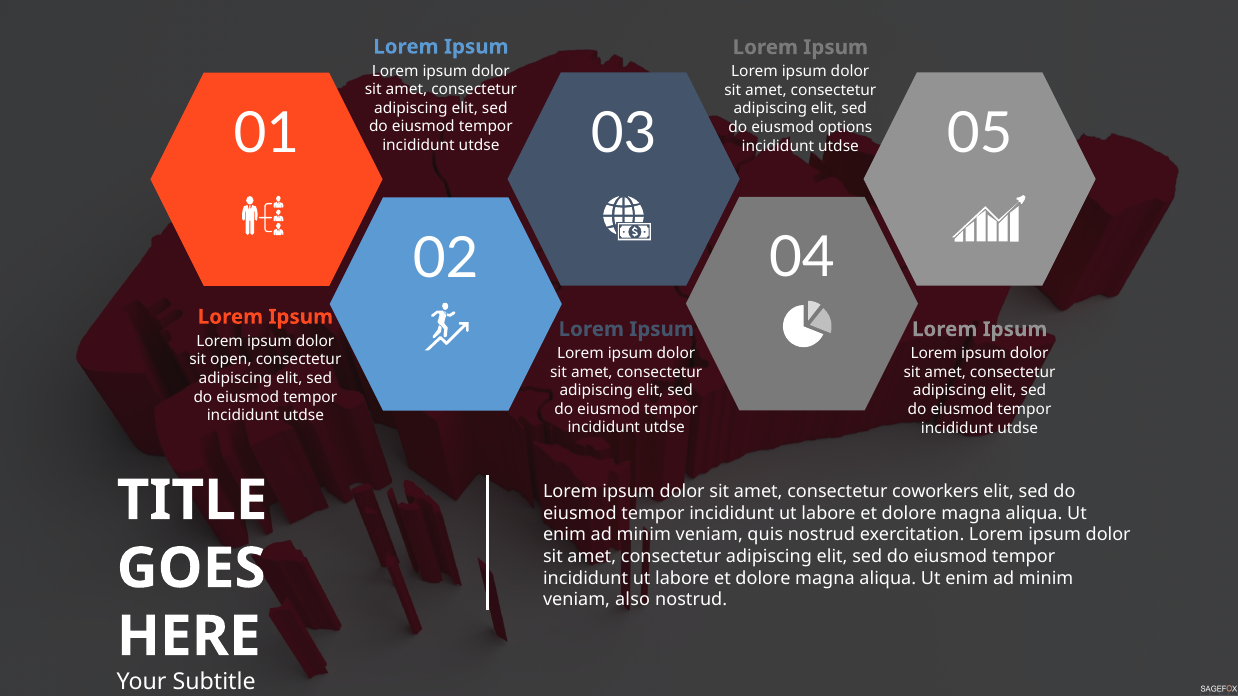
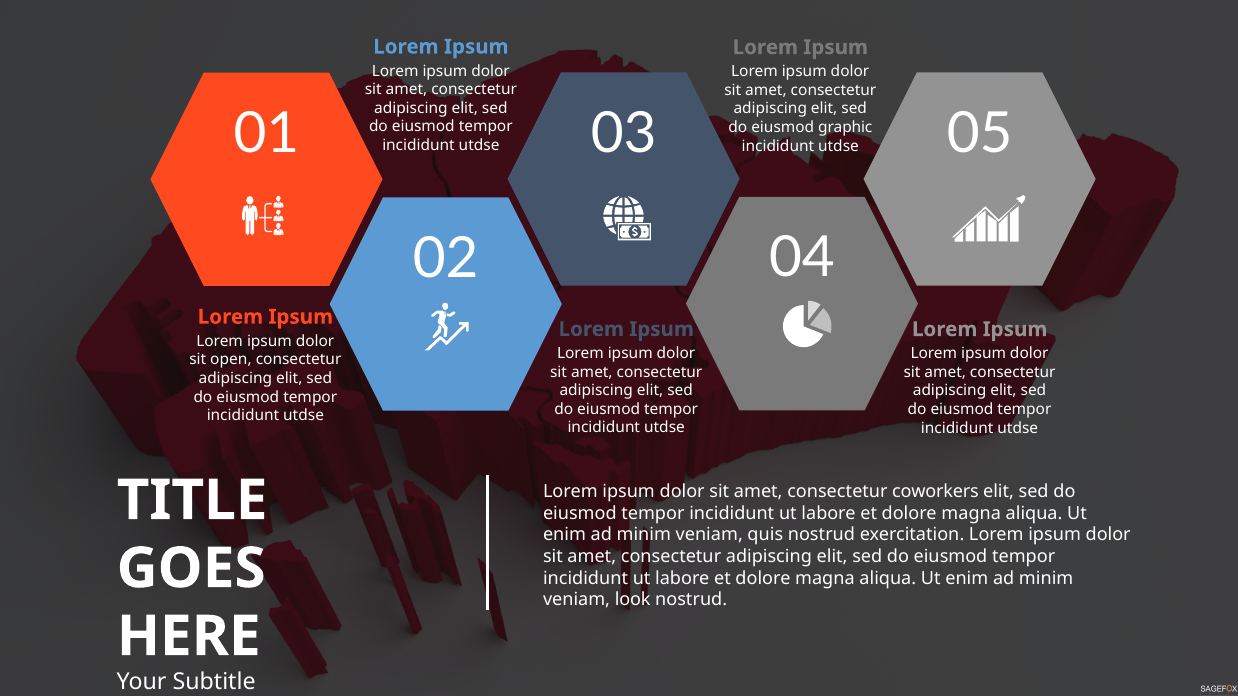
options: options -> graphic
also: also -> look
